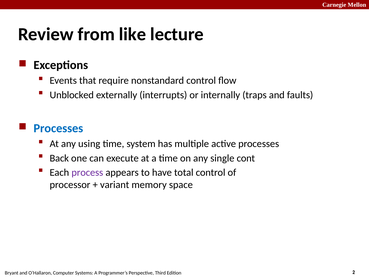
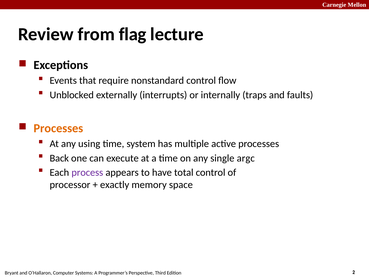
like: like -> flag
Processes at (58, 128) colour: blue -> orange
cont: cont -> argc
variant: variant -> exactly
